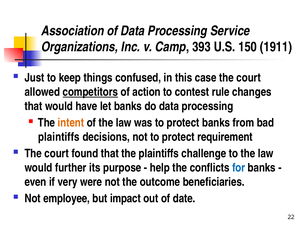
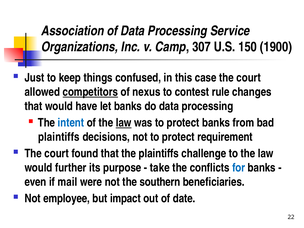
393: 393 -> 307
1911: 1911 -> 1900
action: action -> nexus
intent colour: orange -> blue
law at (124, 123) underline: none -> present
help: help -> take
very: very -> mail
outcome: outcome -> southern
